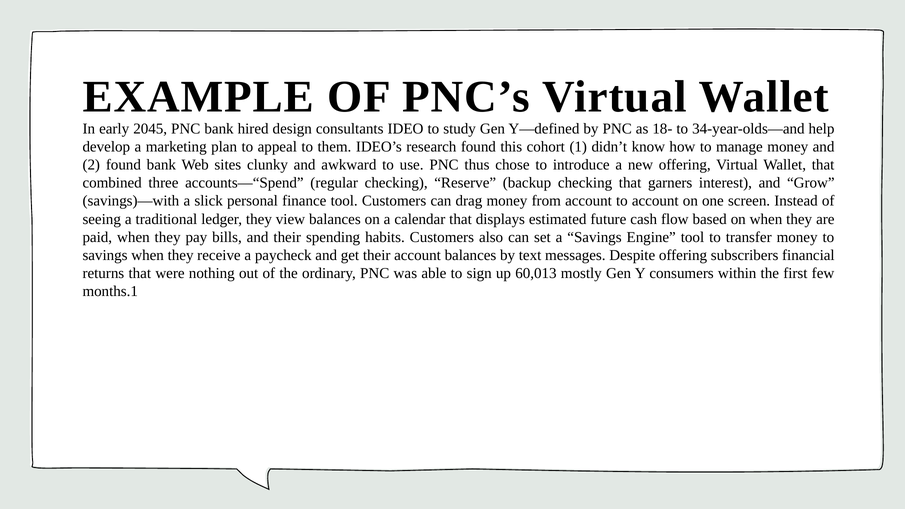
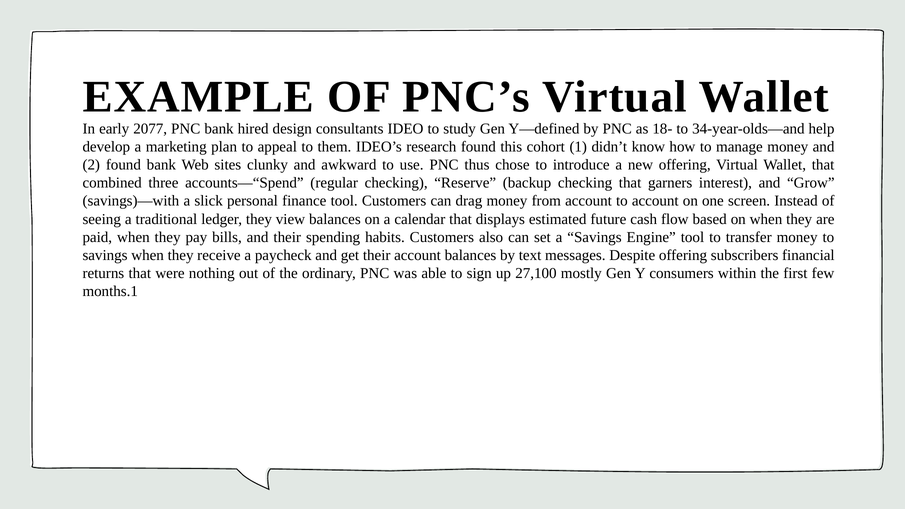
2045: 2045 -> 2077
60,013: 60,013 -> 27,100
